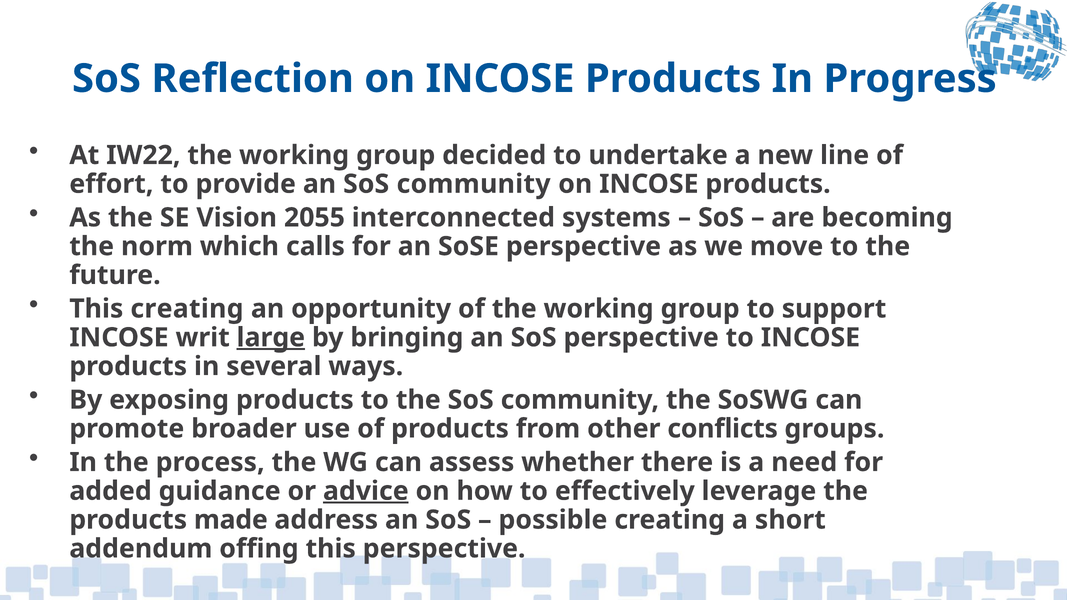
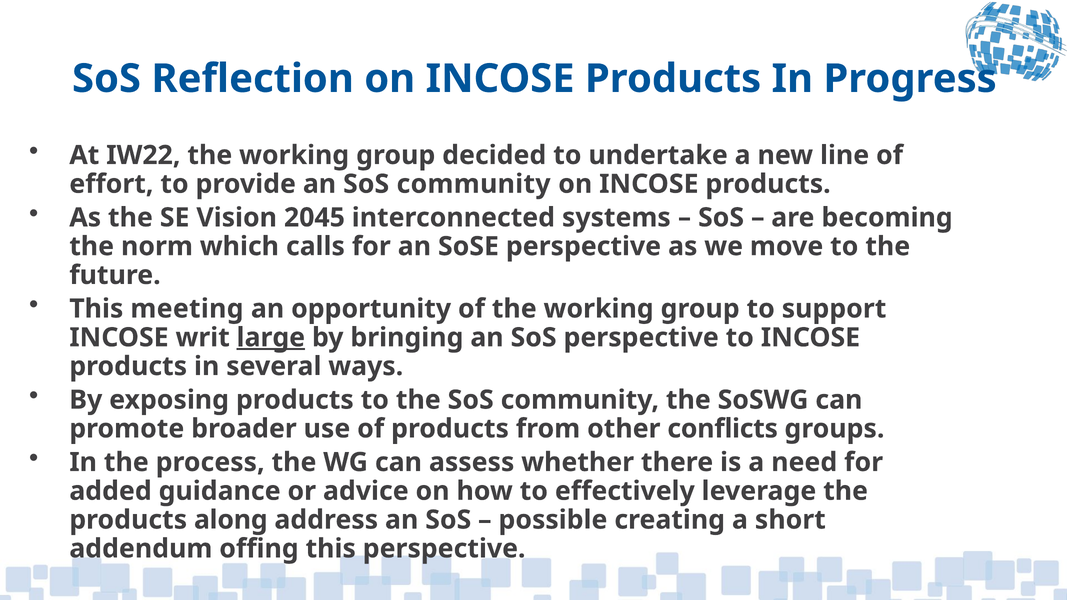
2055: 2055 -> 2045
This creating: creating -> meeting
advice underline: present -> none
made: made -> along
